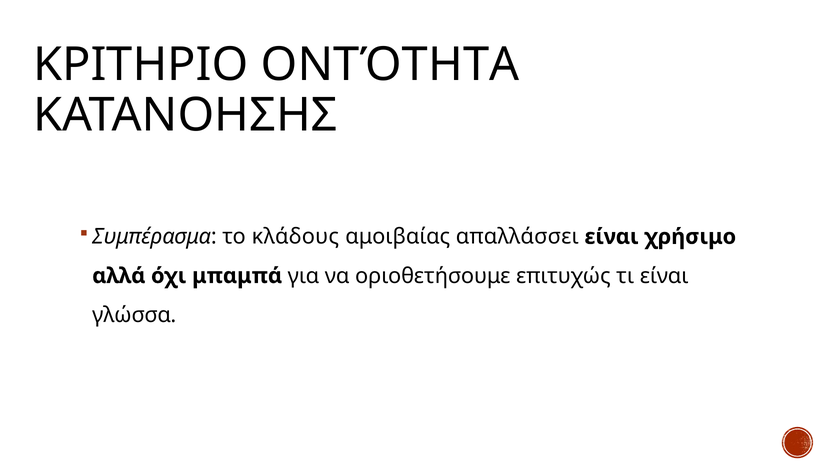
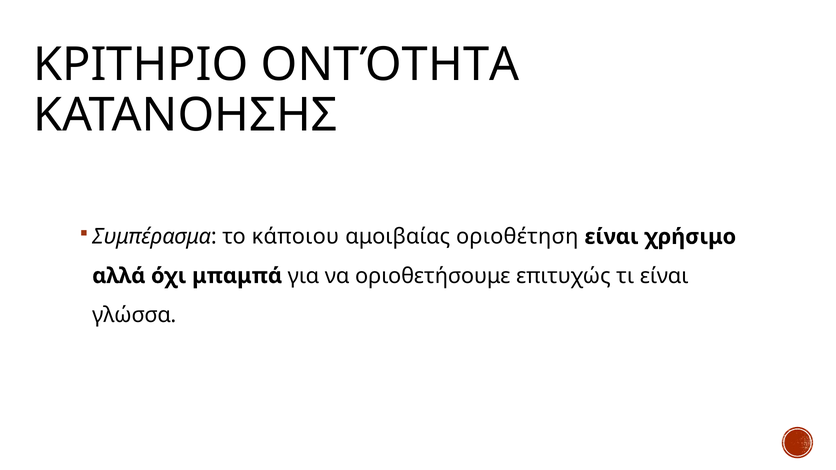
κλάδους: κλάδους -> κάποιου
απαλλάσσει: απαλλάσσει -> οριοθέτηση
